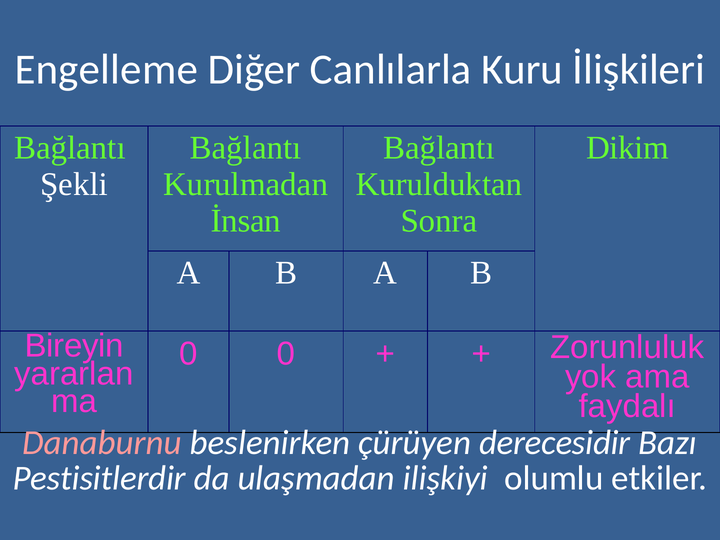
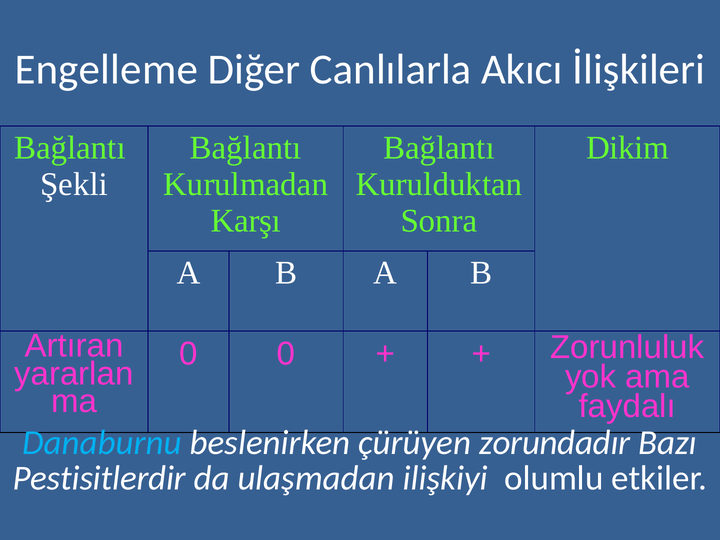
Kuru: Kuru -> Akıcı
İnsan: İnsan -> Karşı
Bireyin: Bireyin -> Artıran
Danaburnu colour: pink -> light blue
derecesidir: derecesidir -> zorundadır
